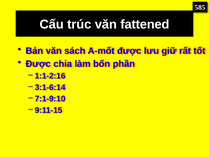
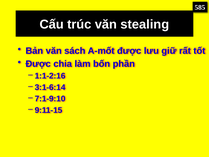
fattened: fattened -> stealing
